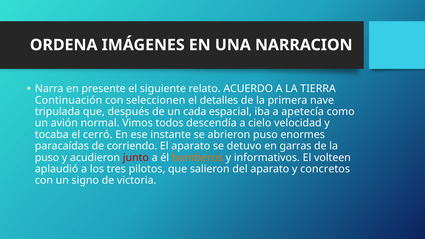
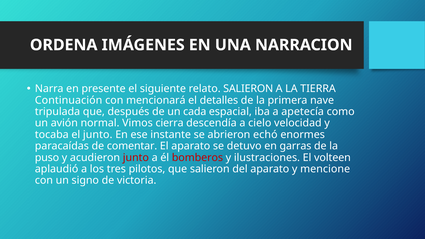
relato ACUERDO: ACUERDO -> SALIERON
seleccionen: seleccionen -> mencionará
todos: todos -> cierra
el cerró: cerró -> junto
abrieron puso: puso -> echó
corriendo: corriendo -> comentar
bomberos colour: orange -> red
informativos: informativos -> ilustraciones
concretos: concretos -> mencione
